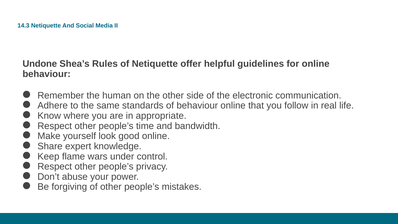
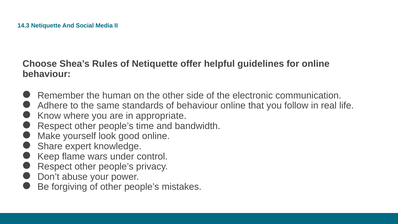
Undone: Undone -> Choose
